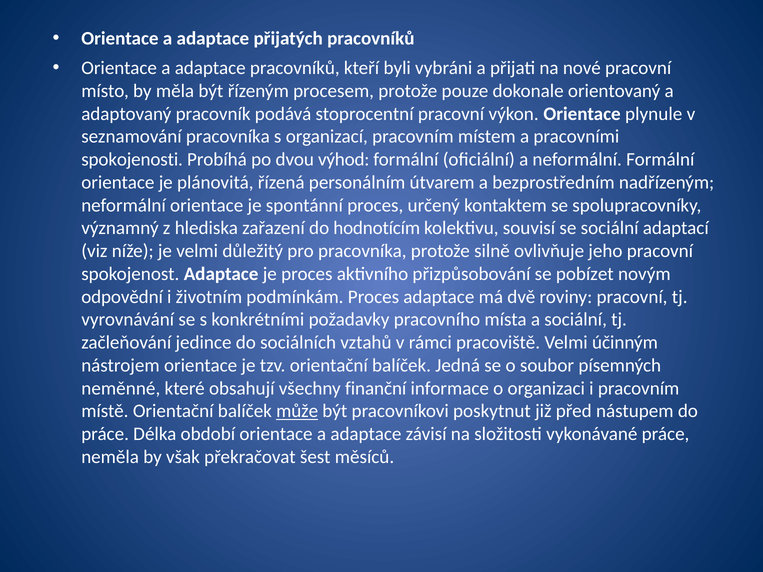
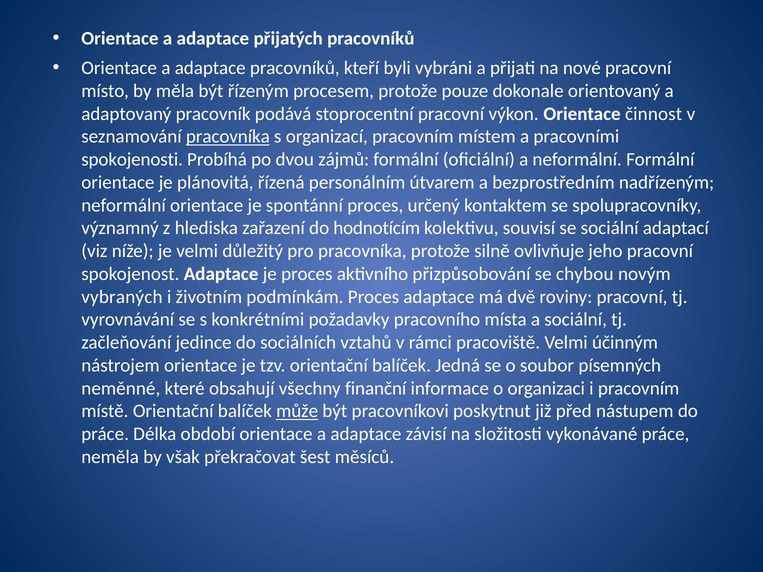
plynule: plynule -> činnost
pracovníka at (228, 137) underline: none -> present
výhod: výhod -> zájmů
pobízet: pobízet -> chybou
odpovědní: odpovědní -> vybraných
